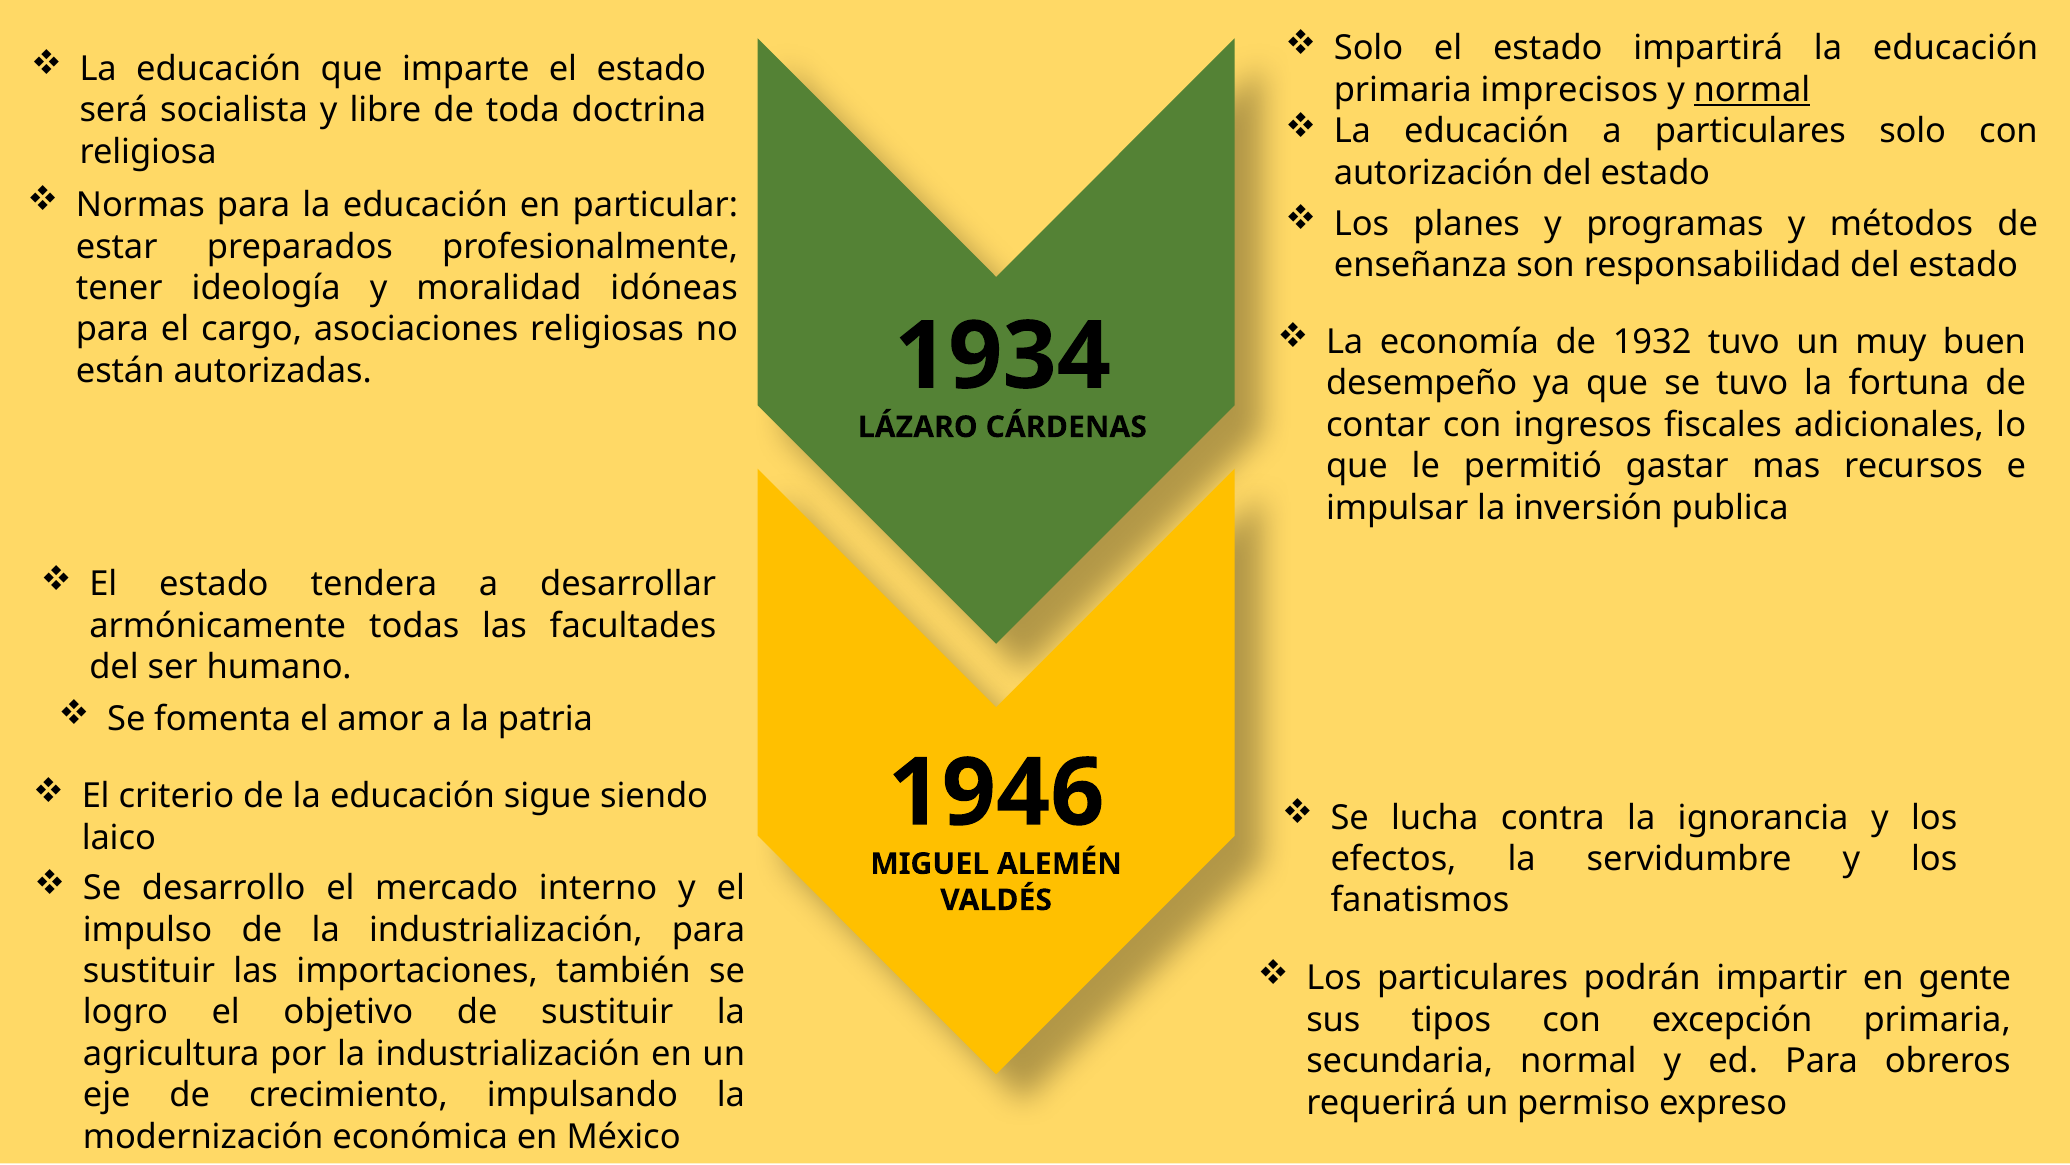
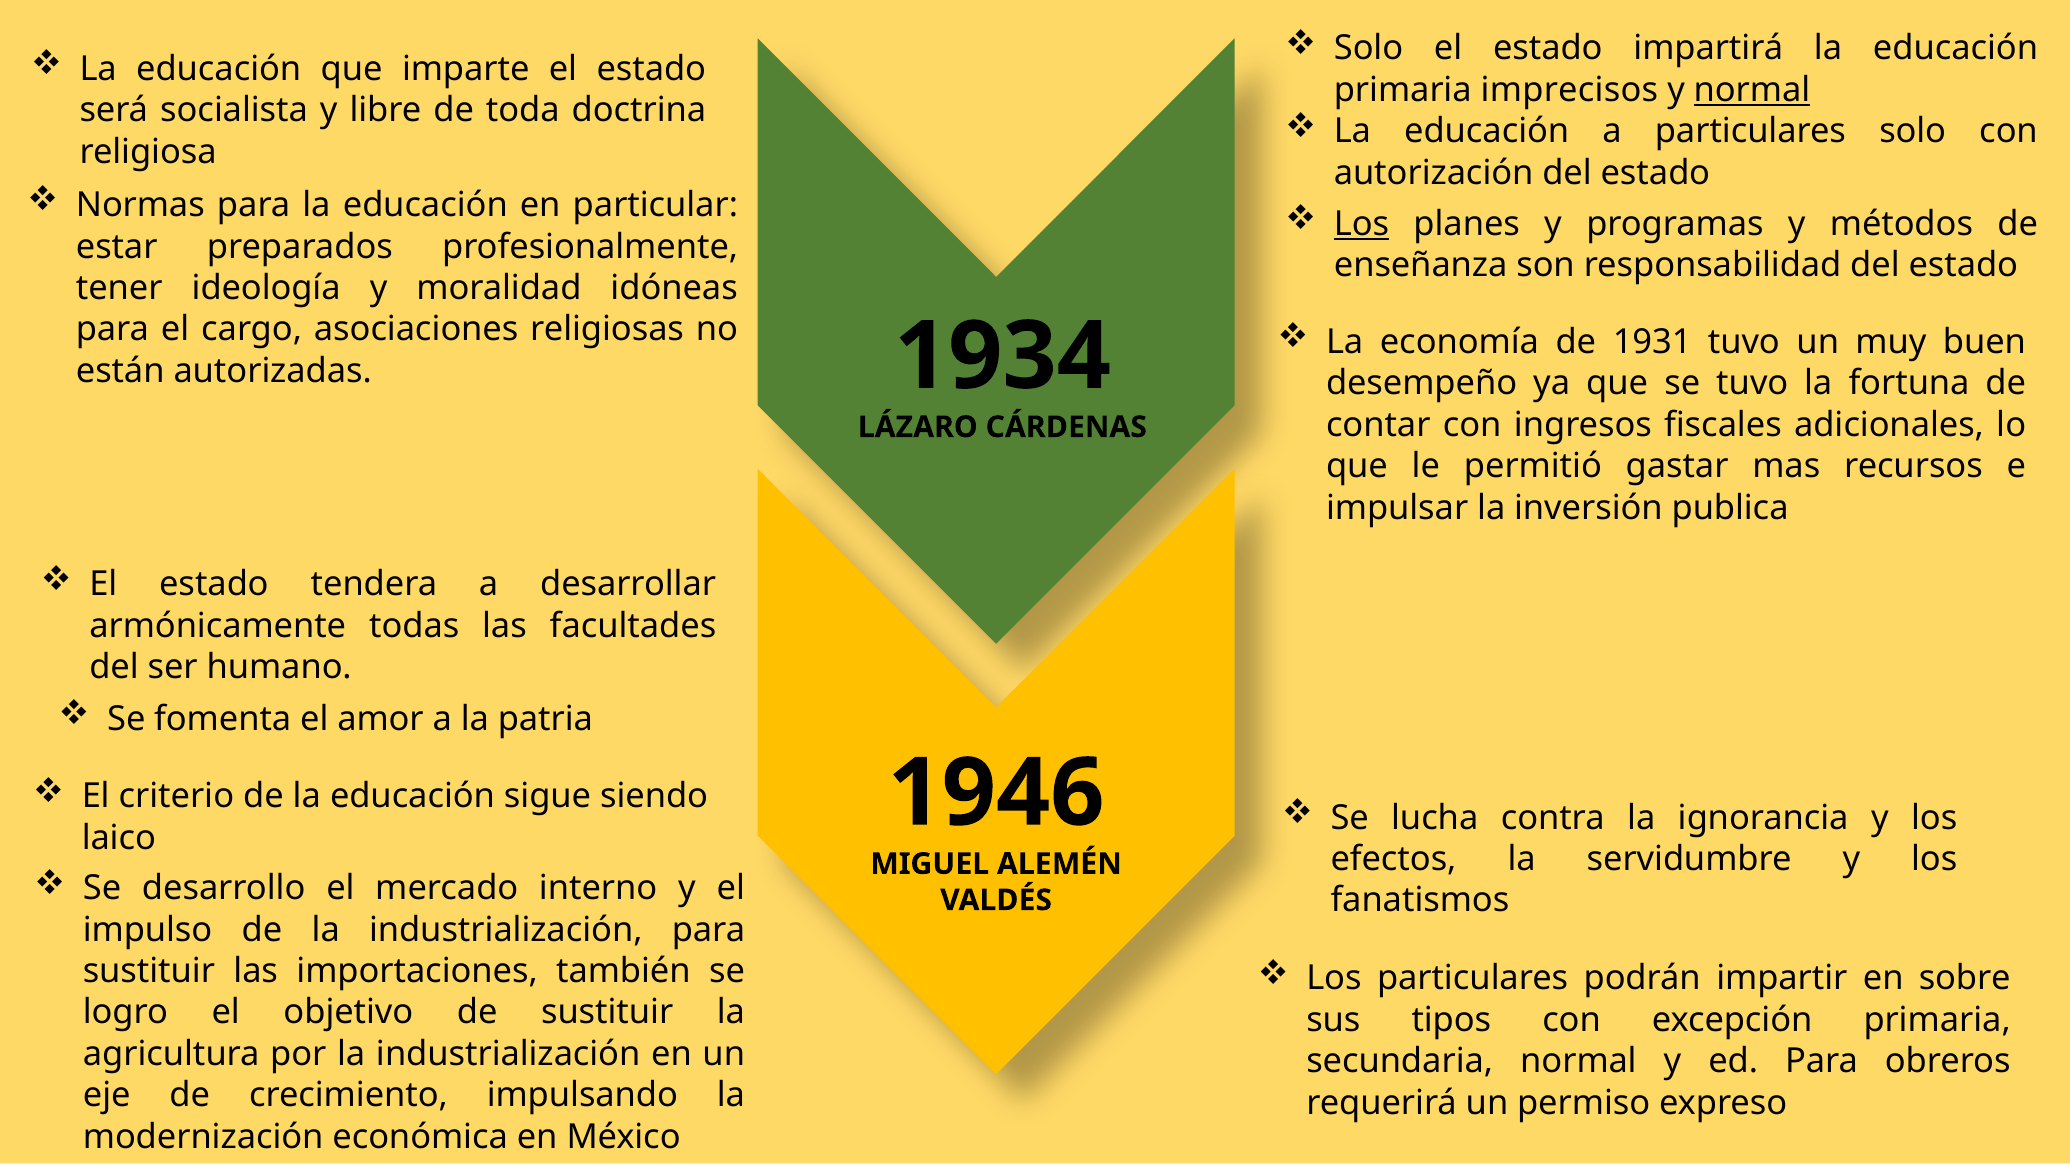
Los at (1362, 224) underline: none -> present
1932: 1932 -> 1931
gente: gente -> sobre
